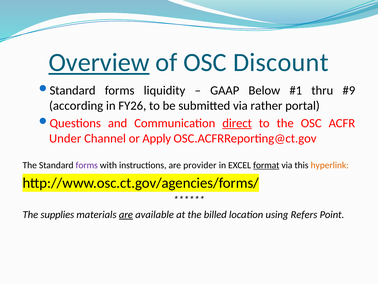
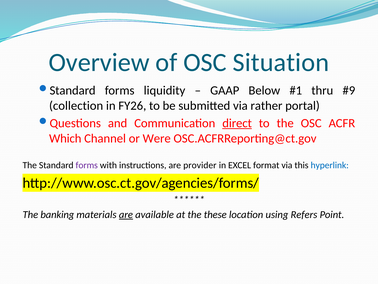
Overview underline: present -> none
Discount: Discount -> Situation
according: according -> collection
Under: Under -> Which
Apply: Apply -> Were
format underline: present -> none
hyperlink colour: orange -> blue
supplies: supplies -> banking
billed: billed -> these
